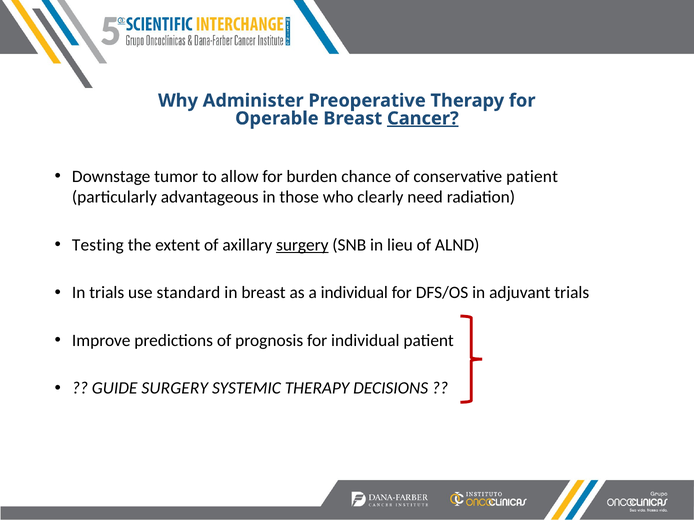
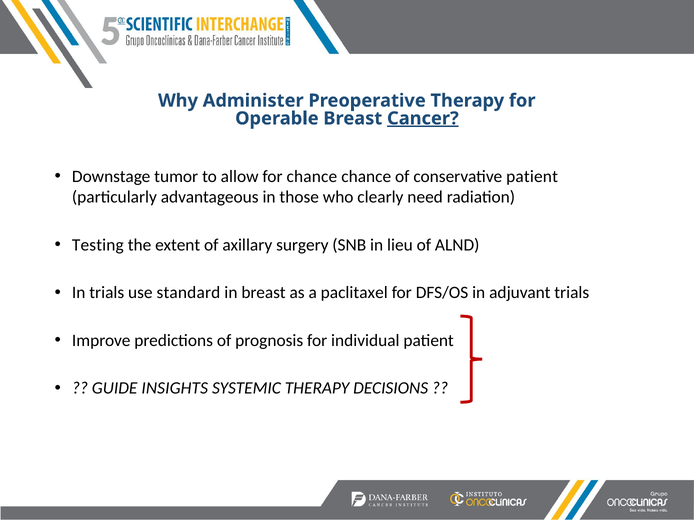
for burden: burden -> chance
surgery at (302, 245) underline: present -> none
a individual: individual -> paclitaxel
GUIDE SURGERY: SURGERY -> INSIGHTS
